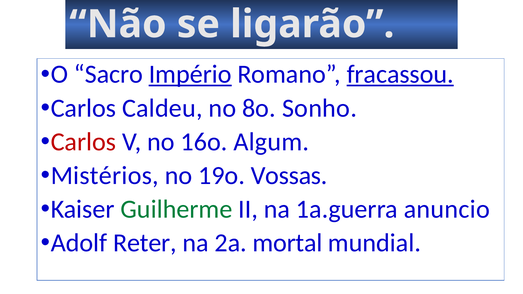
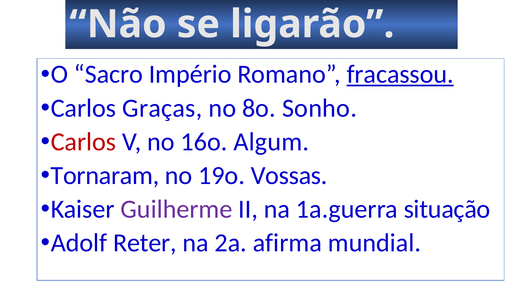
Império underline: present -> none
Caldeu: Caldeu -> Graças
Mistérios: Mistérios -> Tornaram
Guilherme colour: green -> purple
anuncio: anuncio -> situação
mortal: mortal -> afirma
